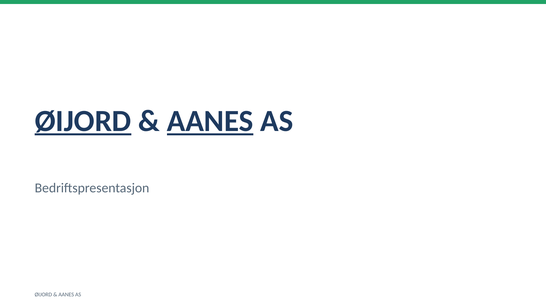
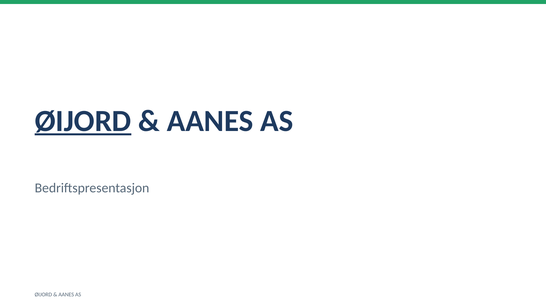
AANES at (210, 121) underline: present -> none
